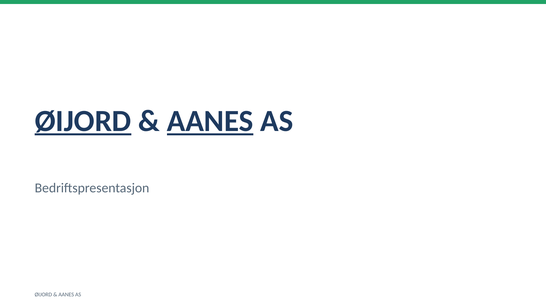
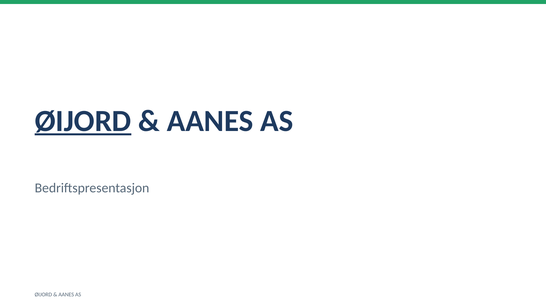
AANES at (210, 121) underline: present -> none
